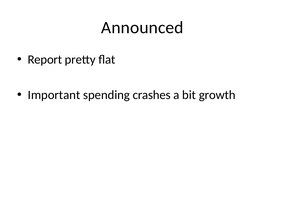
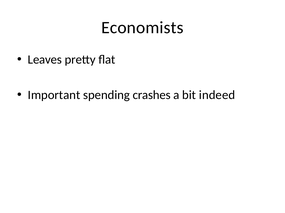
Announced: Announced -> Economists
Report: Report -> Leaves
growth: growth -> indeed
